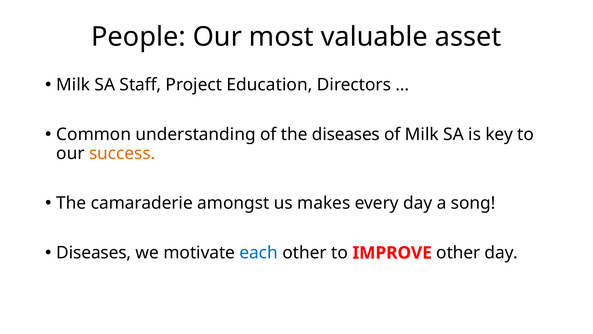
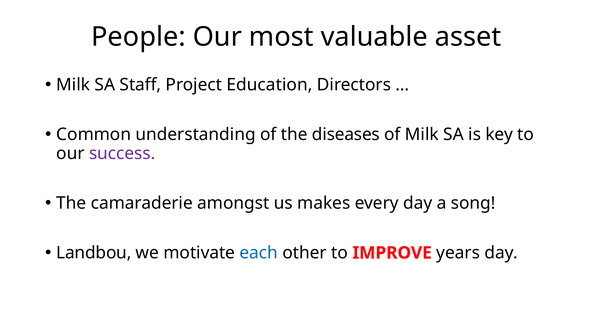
success colour: orange -> purple
Diseases at (94, 253): Diseases -> Landbou
IMPROVE other: other -> years
